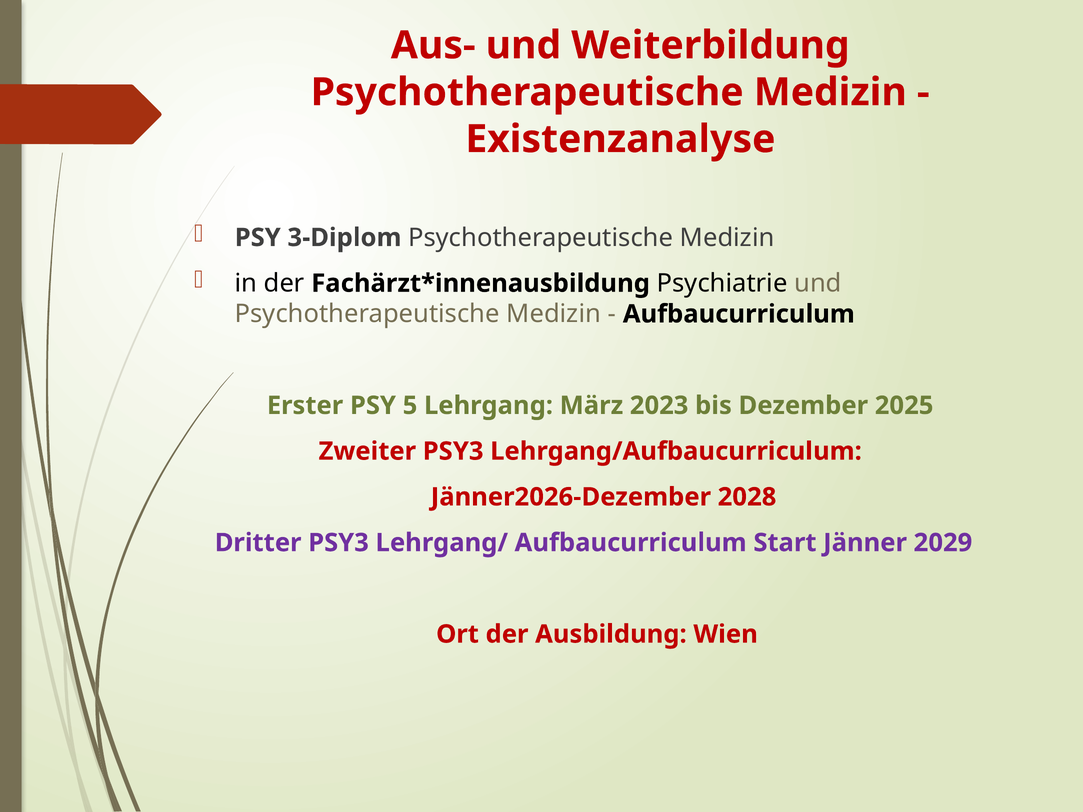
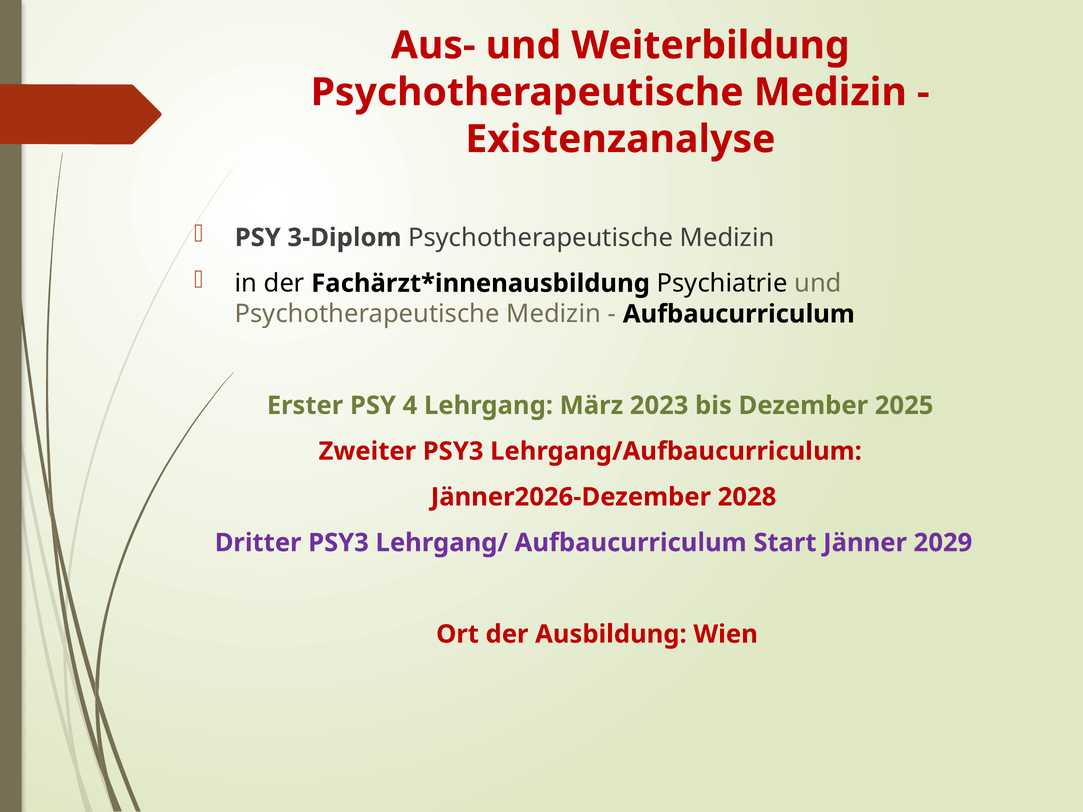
5: 5 -> 4
